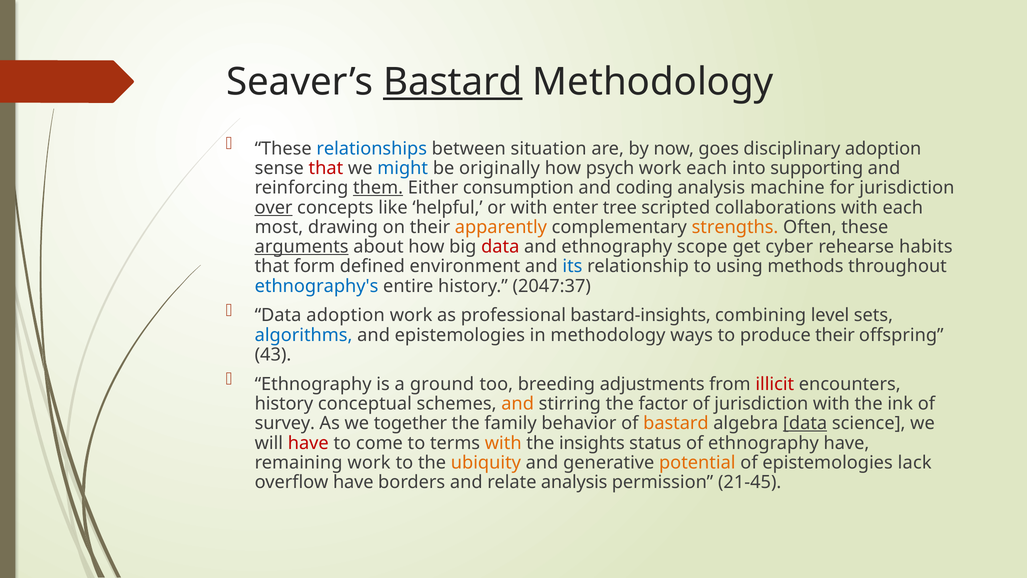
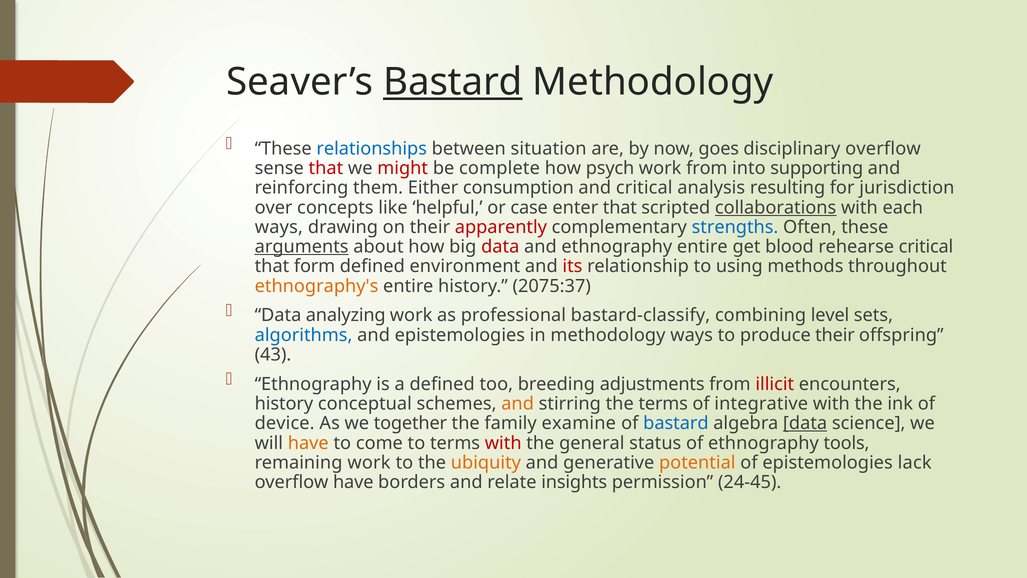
disciplinary adoption: adoption -> overflow
might colour: blue -> red
originally: originally -> complete
work each: each -> from
them underline: present -> none
and coding: coding -> critical
machine: machine -> resulting
over underline: present -> none
or with: with -> case
enter tree: tree -> that
collaborations underline: none -> present
most at (279, 227): most -> ways
apparently colour: orange -> red
strengths colour: orange -> blue
ethnography scope: scope -> entire
cyber: cyber -> blood
rehearse habits: habits -> critical
its colour: blue -> red
ethnography's colour: blue -> orange
2047:37: 2047:37 -> 2075:37
Data adoption: adoption -> analyzing
bastard-insights: bastard-insights -> bastard-classify
a ground: ground -> defined
the factor: factor -> terms
of jurisdiction: jurisdiction -> integrative
survey: survey -> device
behavior: behavior -> examine
bastard at (676, 423) colour: orange -> blue
have at (308, 443) colour: red -> orange
with at (503, 443) colour: orange -> red
insights: insights -> general
ethnography have: have -> tools
relate analysis: analysis -> insights
21-45: 21-45 -> 24-45
